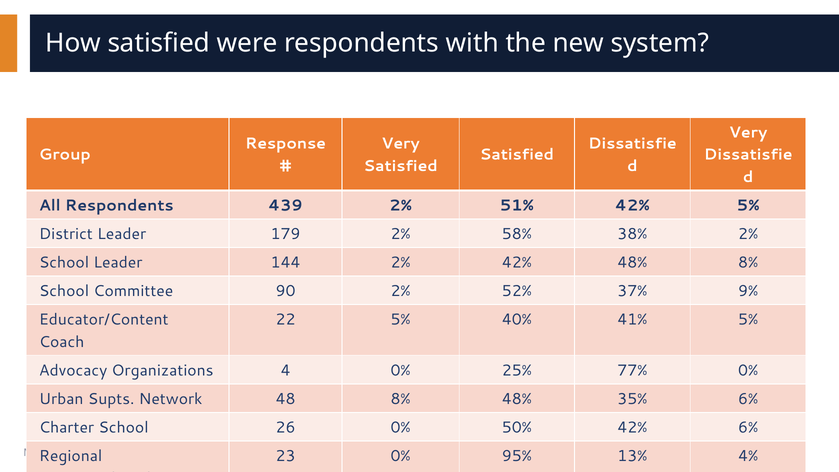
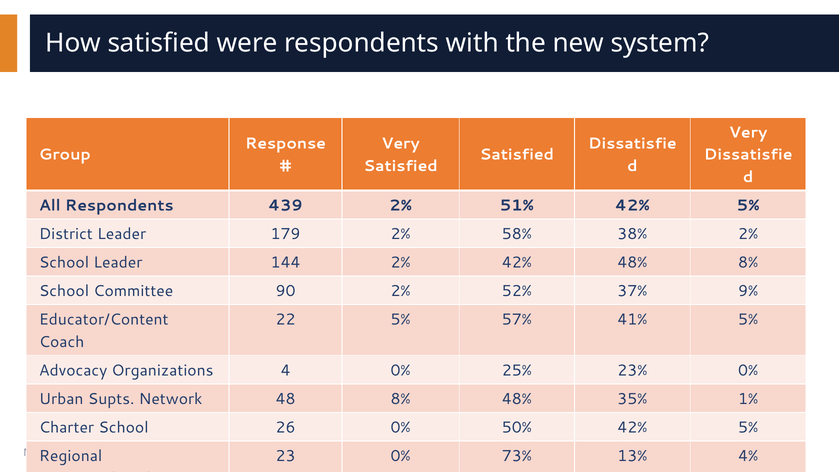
40%: 40% -> 57%
77%: 77% -> 23%
35% 6%: 6% -> 1%
50% 42% 6%: 6% -> 5%
95%: 95% -> 73%
